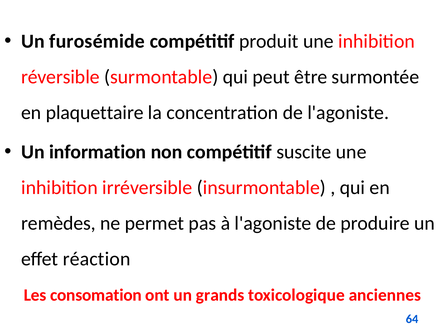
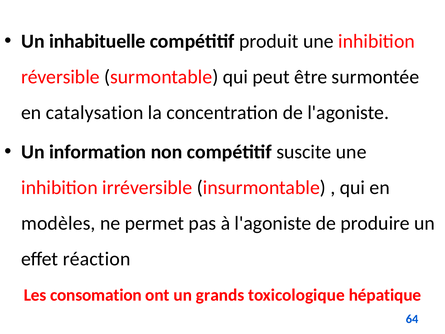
furosémide: furosémide -> inhabituelle
plaquettaire: plaquettaire -> catalysation
remèdes: remèdes -> modèles
anciennes: anciennes -> hépatique
